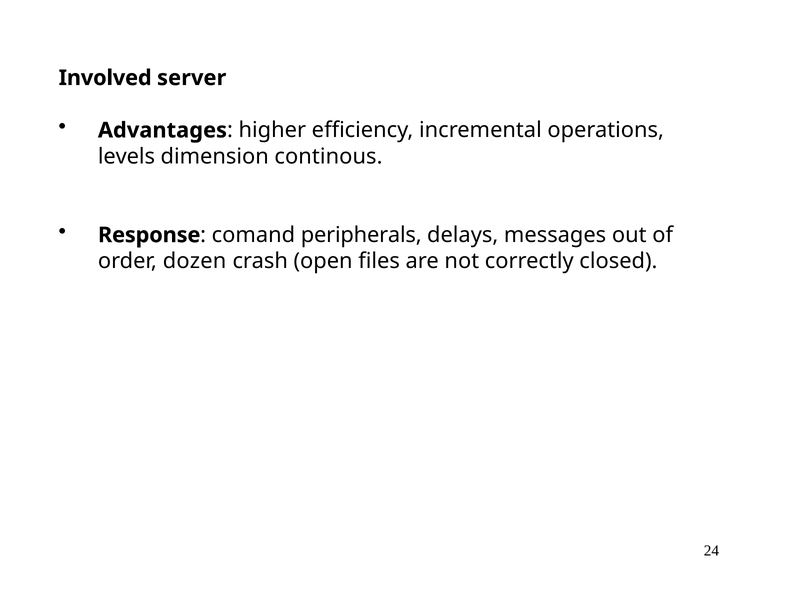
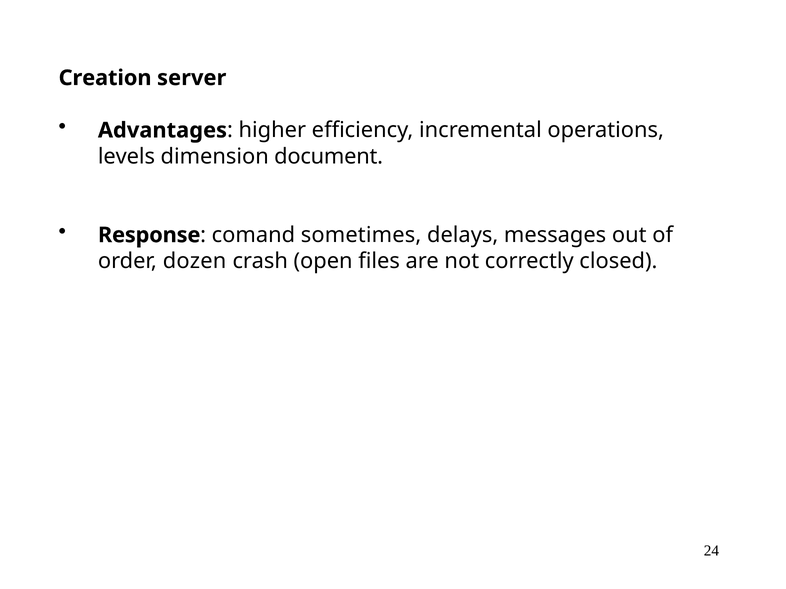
Involved: Involved -> Creation
continous: continous -> document
peripherals: peripherals -> sometimes
